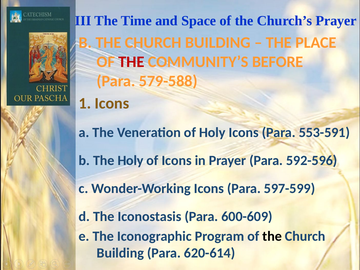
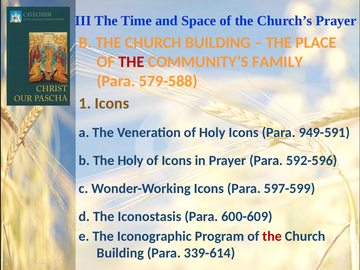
BEFORE: BEFORE -> FAMILY
553-591: 553-591 -> 949-591
the at (272, 236) colour: black -> red
620-614: 620-614 -> 339-614
